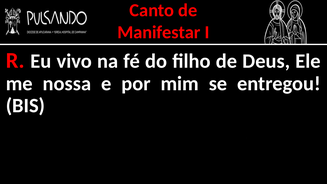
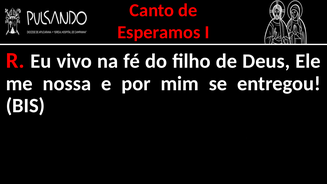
Manifestar: Manifestar -> Esperamos
